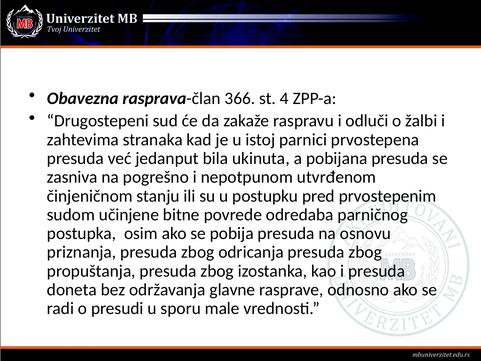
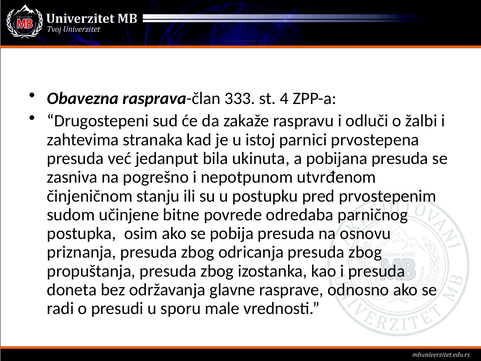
366: 366 -> 333
